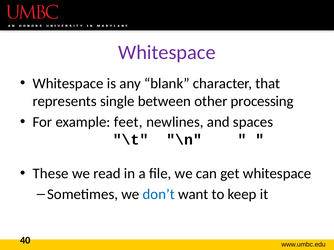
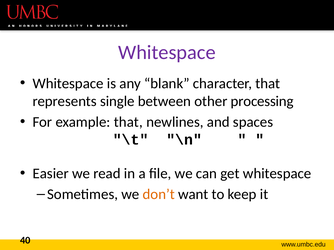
example feet: feet -> that
These: These -> Easier
don’t colour: blue -> orange
